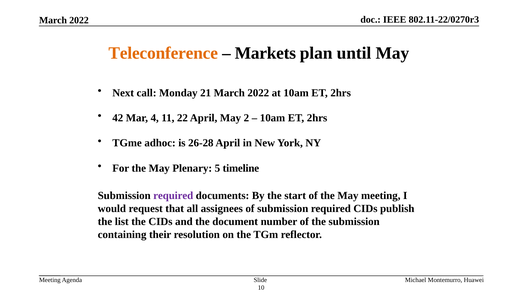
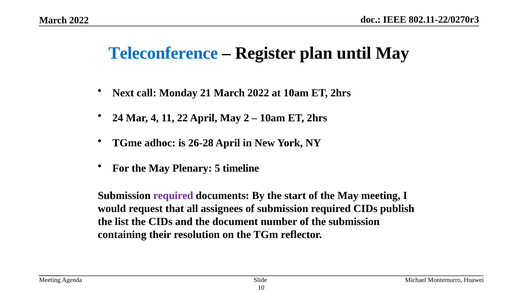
Teleconference colour: orange -> blue
Markets: Markets -> Register
42: 42 -> 24
